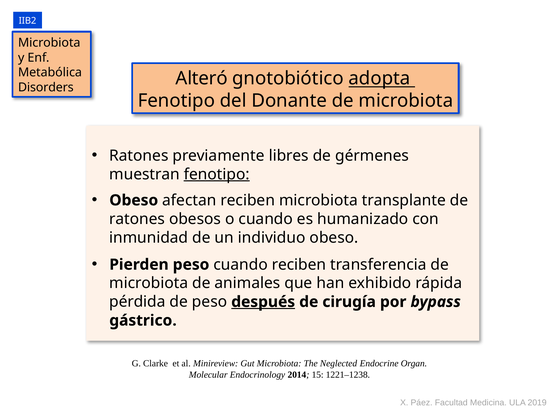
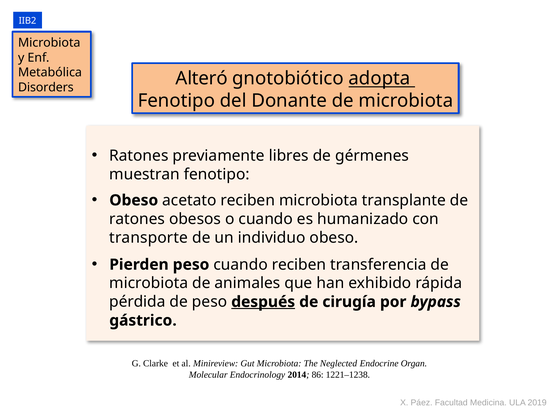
fenotipo at (217, 174) underline: present -> none
afectan: afectan -> acetato
inmunidad: inmunidad -> transporte
15: 15 -> 86
